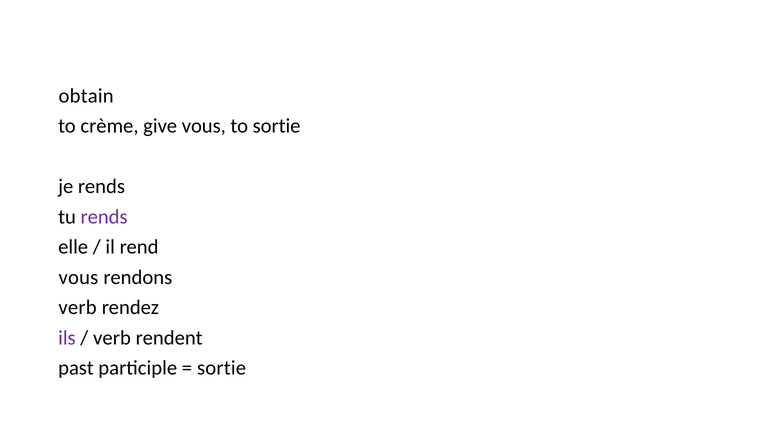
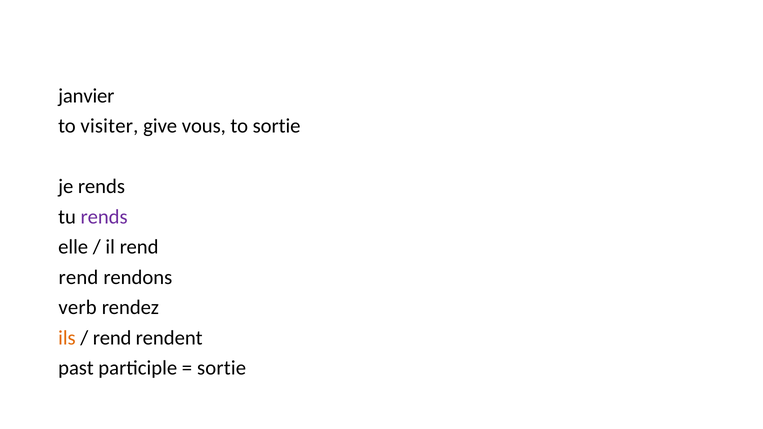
obtain: obtain -> janvier
crème: crème -> visiter
vous at (78, 277): vous -> rend
ils colour: purple -> orange
verb at (112, 338): verb -> rend
